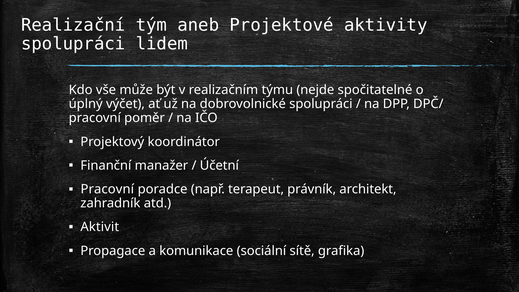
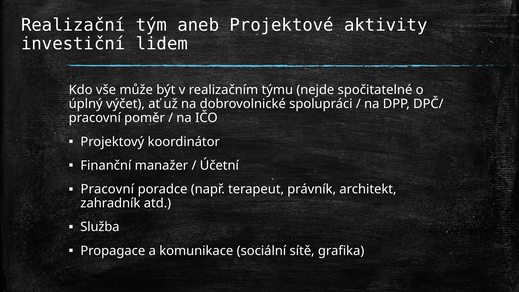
spolupráci at (73, 44): spolupráci -> investiční
Aktivit: Aktivit -> Služba
